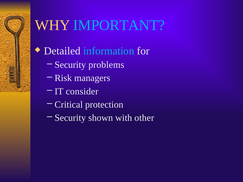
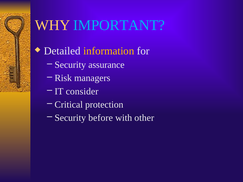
information colour: light blue -> yellow
problems: problems -> assurance
shown: shown -> before
